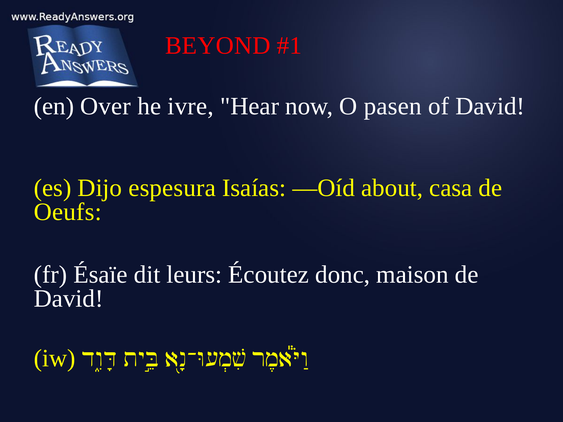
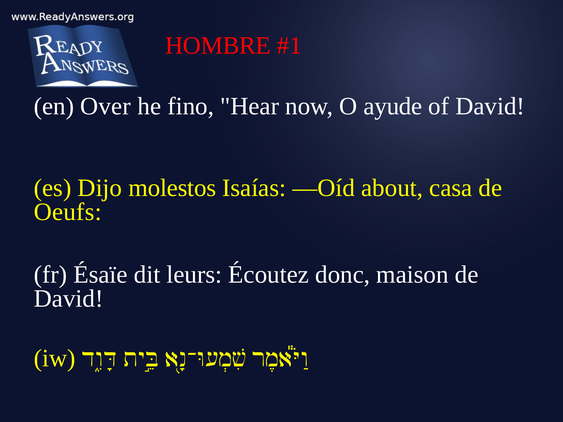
BEYOND: BEYOND -> HOMBRE
ivre: ivre -> fino
pasen: pasen -> ayude
espesura: espesura -> molestos
